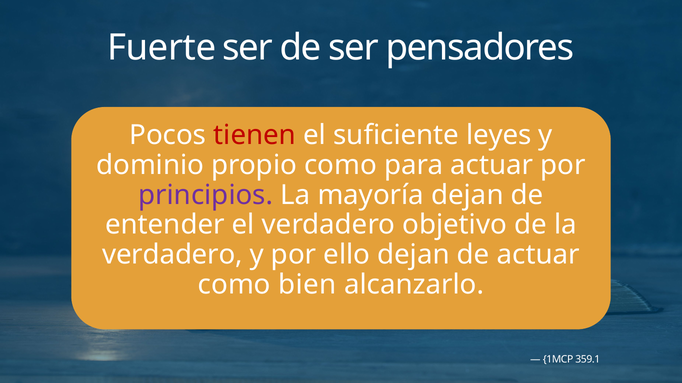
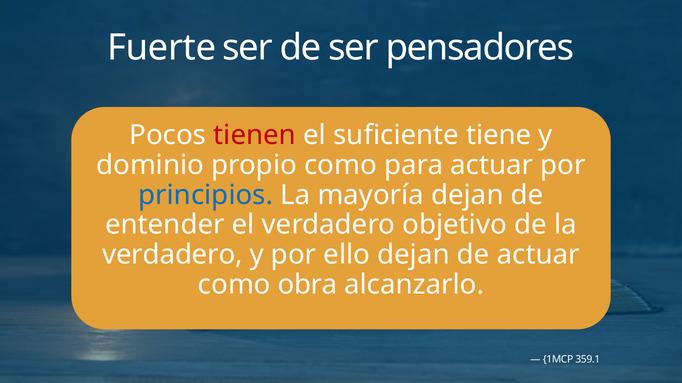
leyes: leyes -> tiene
principios colour: purple -> blue
bien: bien -> obra
